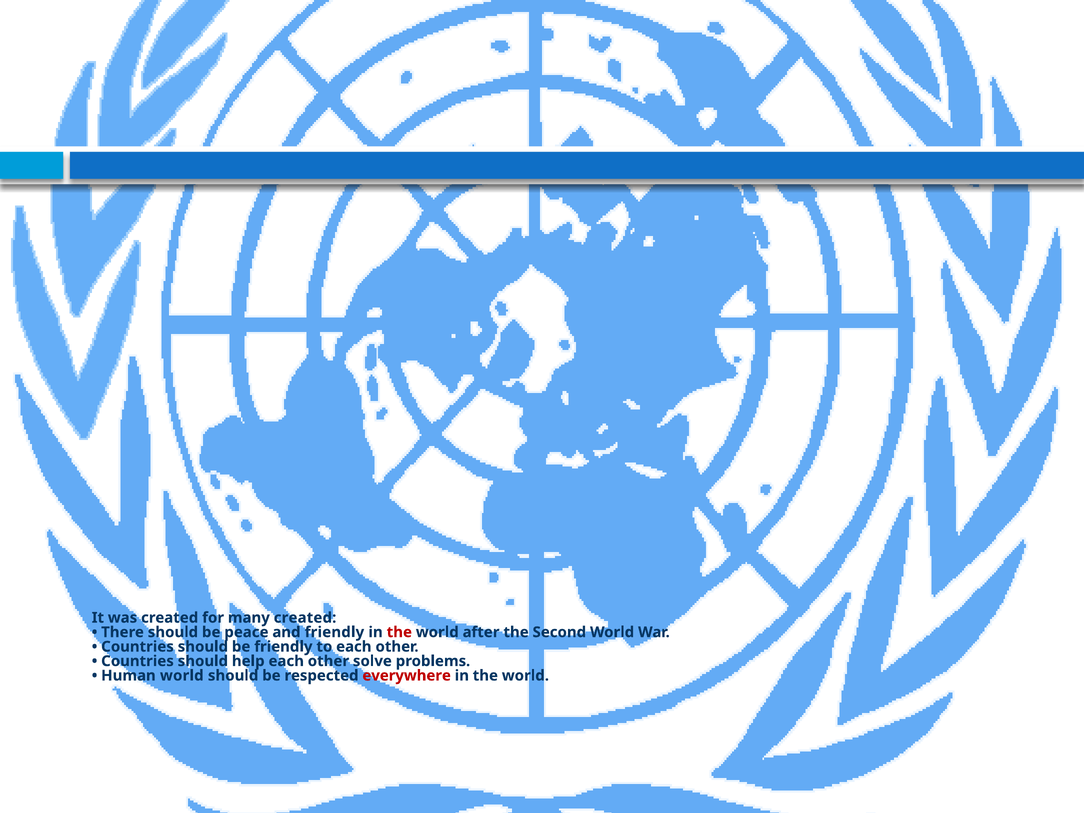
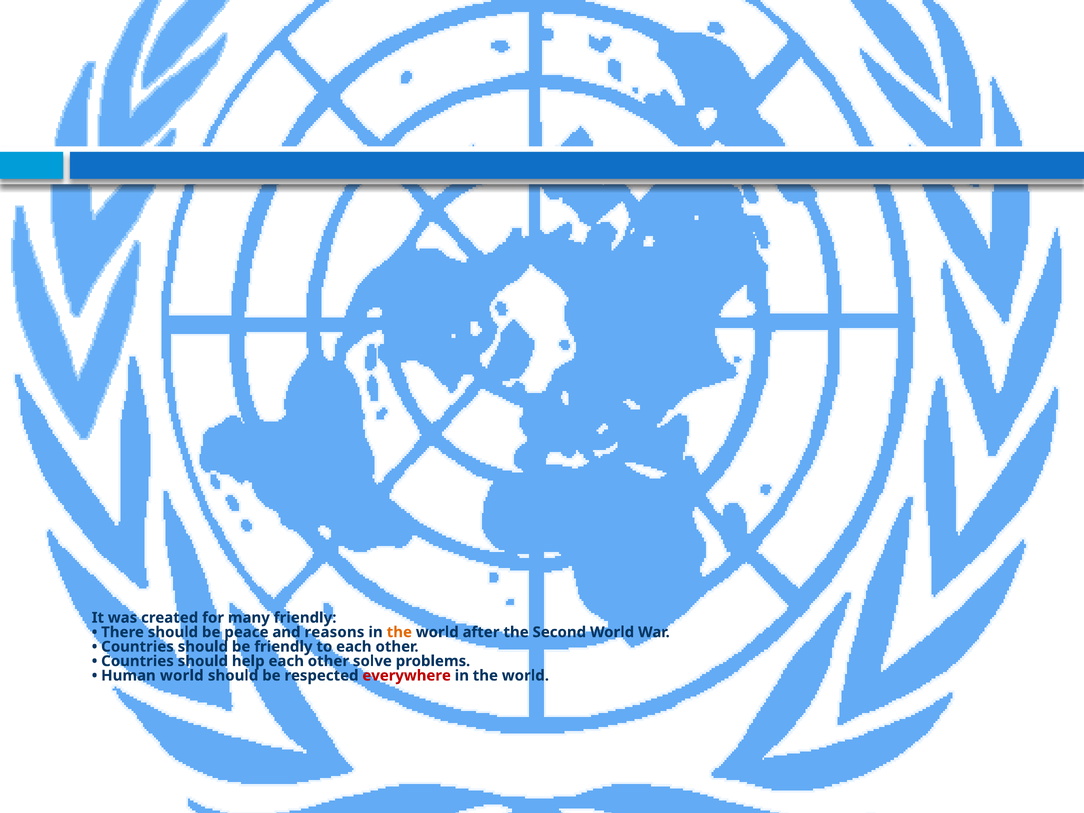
many created: created -> friendly
and friendly: friendly -> reasons
the at (399, 632) colour: red -> orange
